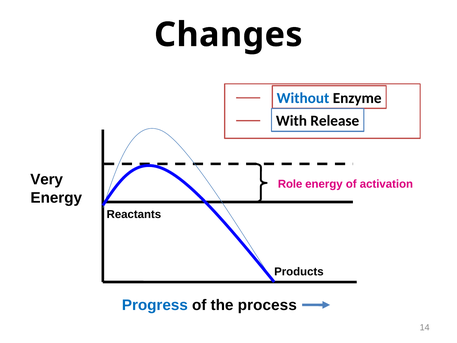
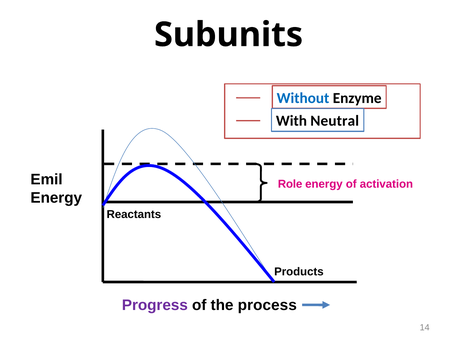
Changes: Changes -> Subunits
Release: Release -> Neutral
Very: Very -> Emil
Progress colour: blue -> purple
